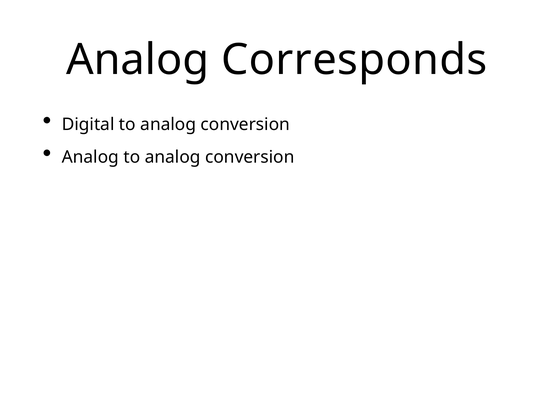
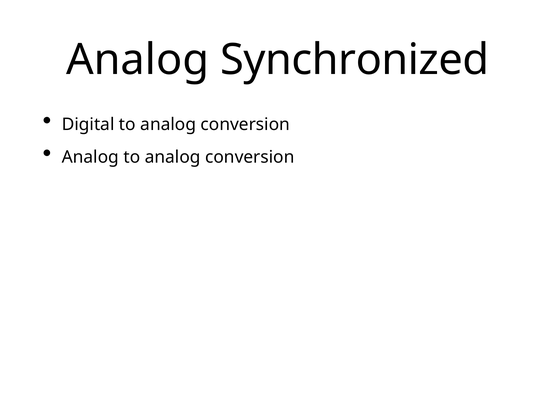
Corresponds: Corresponds -> Synchronized
